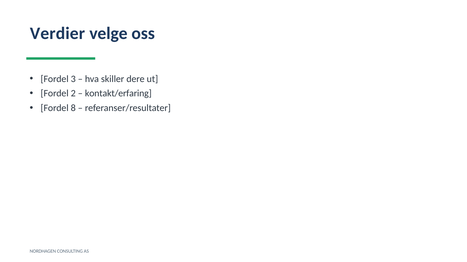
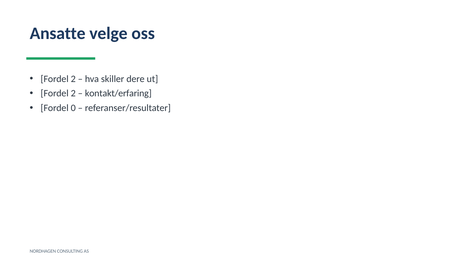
Verdier: Verdier -> Ansatte
3 at (73, 79): 3 -> 2
8: 8 -> 0
